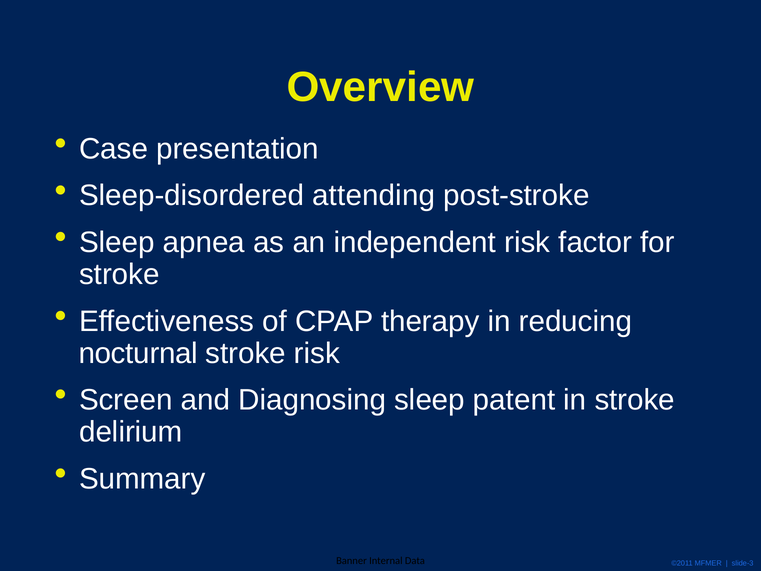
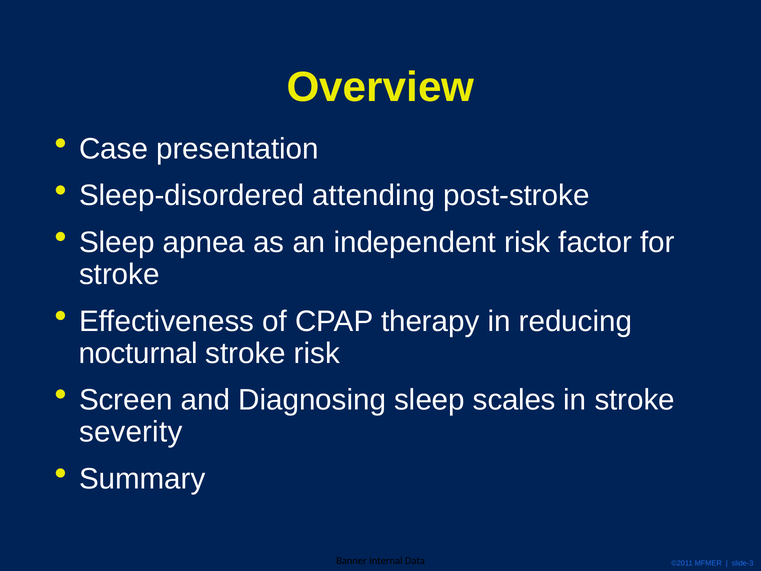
patent: patent -> scales
delirium: delirium -> severity
